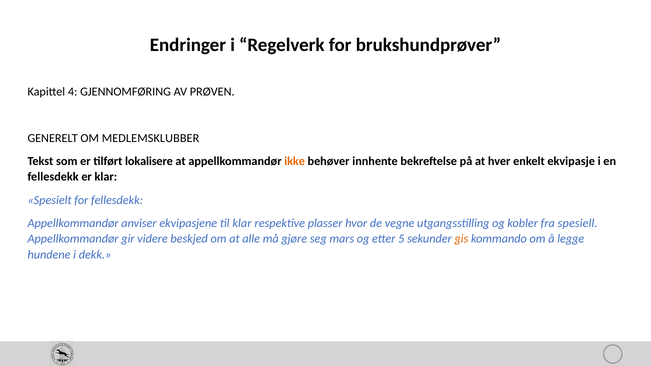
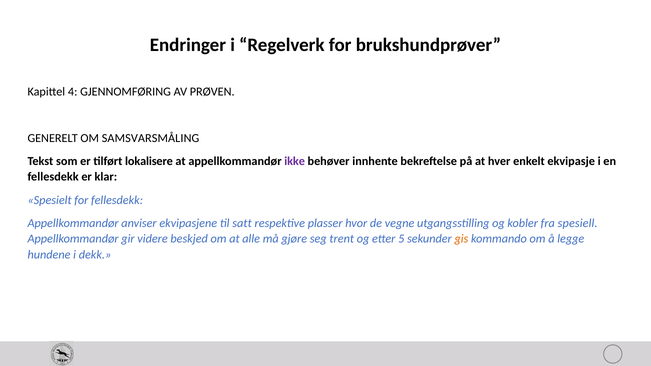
MEDLEMSKLUBBER: MEDLEMSKLUBBER -> SAMSVARSMÅLING
ikke colour: orange -> purple
til klar: klar -> satt
mars: mars -> trent
